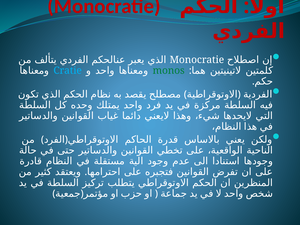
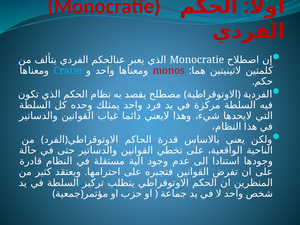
monos colour: green -> red
